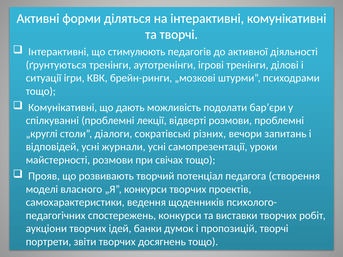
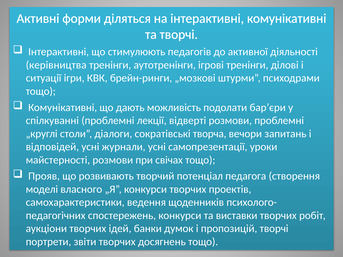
ґрунтуються: ґрунтуються -> керівництва
різних: різних -> творча
